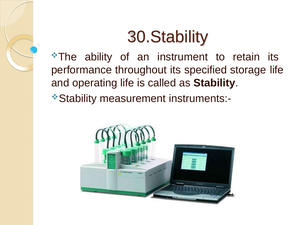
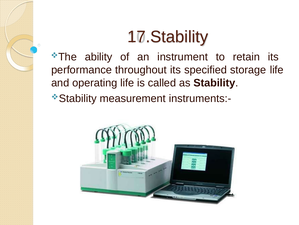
30.Stability: 30.Stability -> 17.Stability
